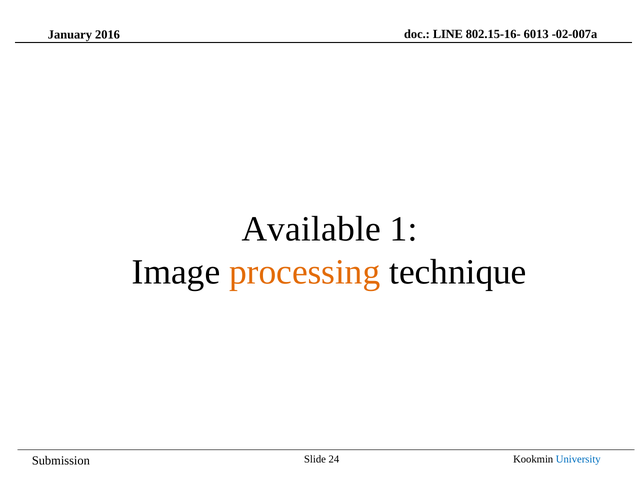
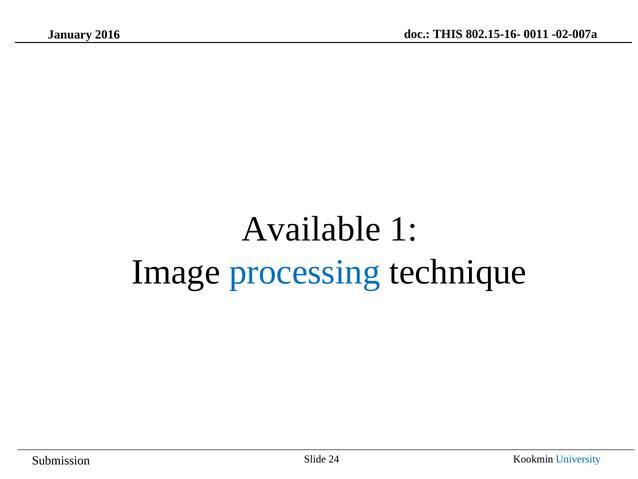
LINE: LINE -> THIS
6013: 6013 -> 0011
processing colour: orange -> blue
